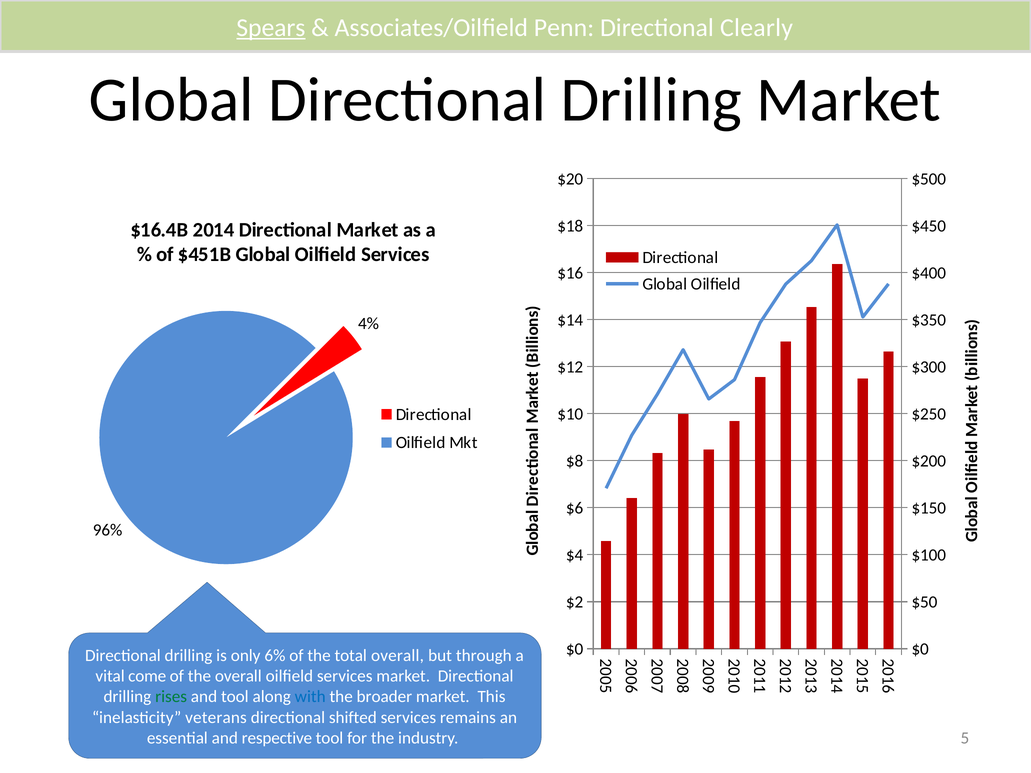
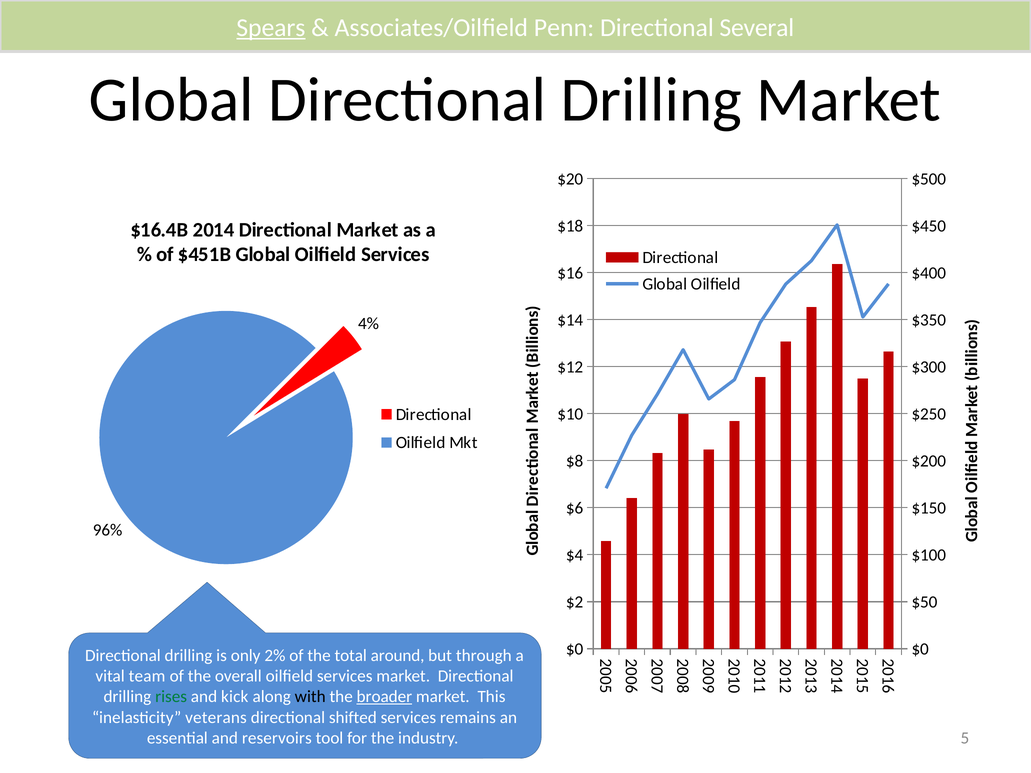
Clearly: Clearly -> Several
6%: 6% -> 2%
total overall: overall -> around
come: come -> team
and tool: tool -> kick
with colour: blue -> black
broader underline: none -> present
respective: respective -> reservoirs
